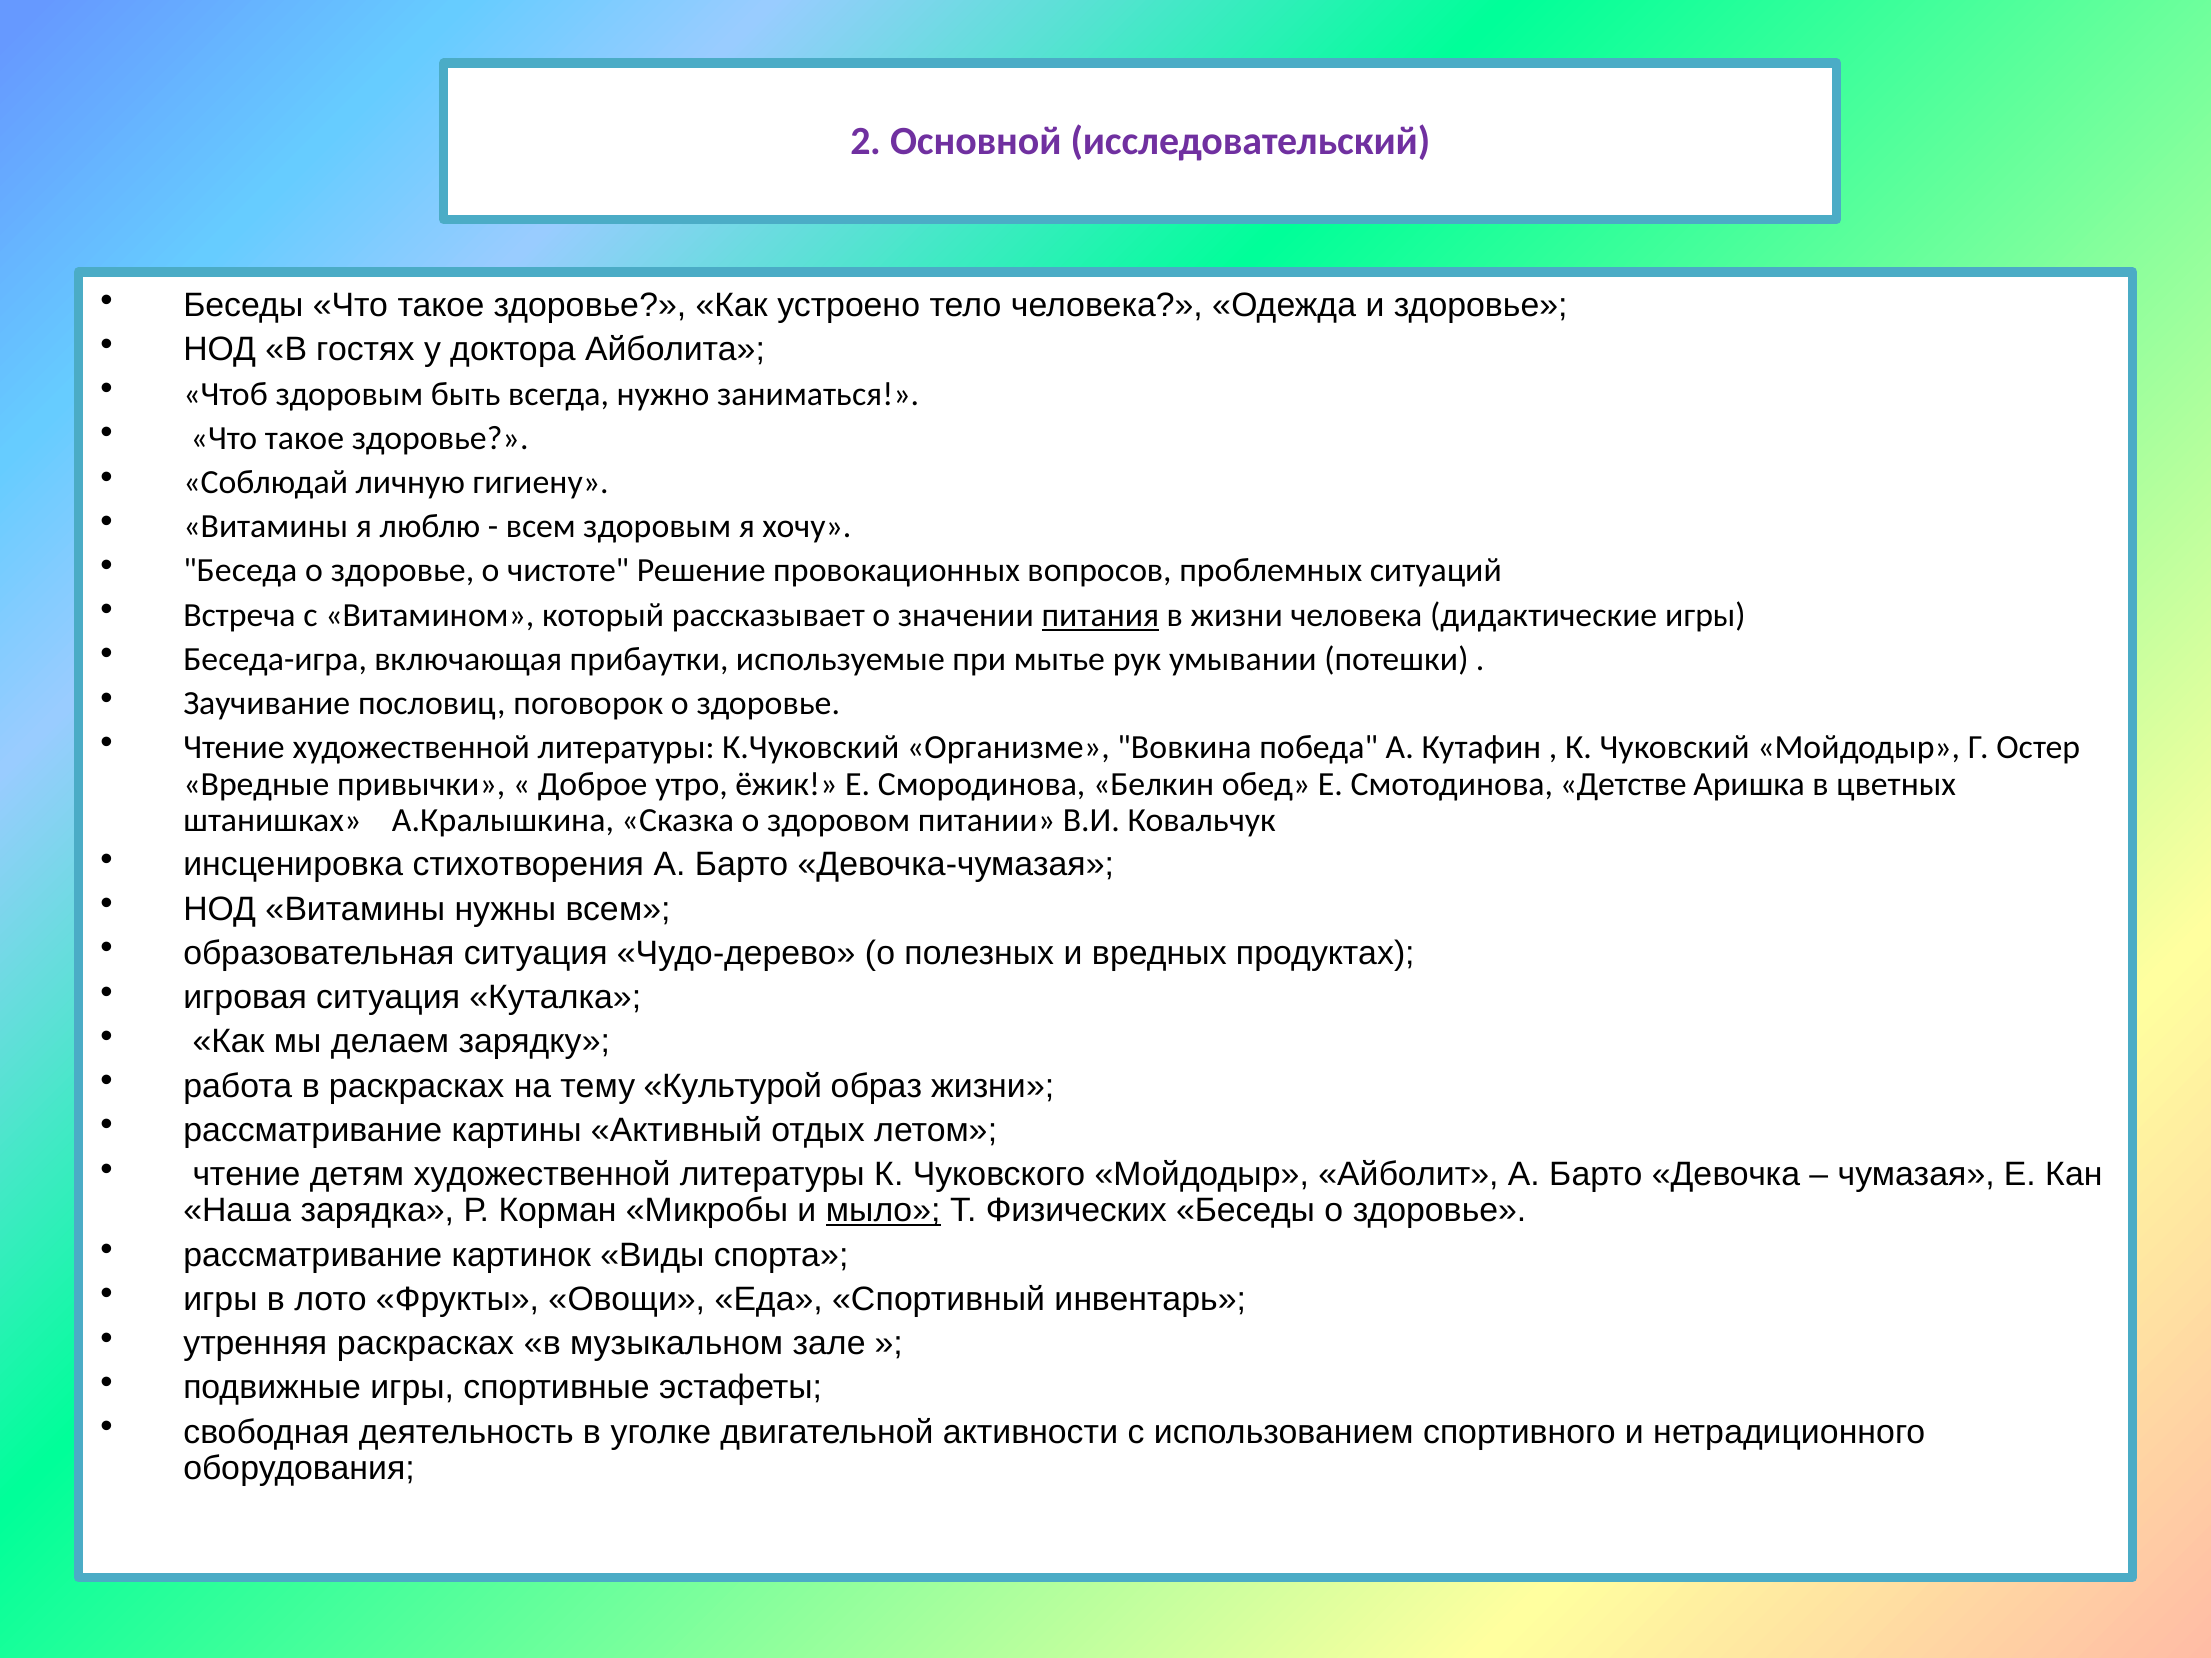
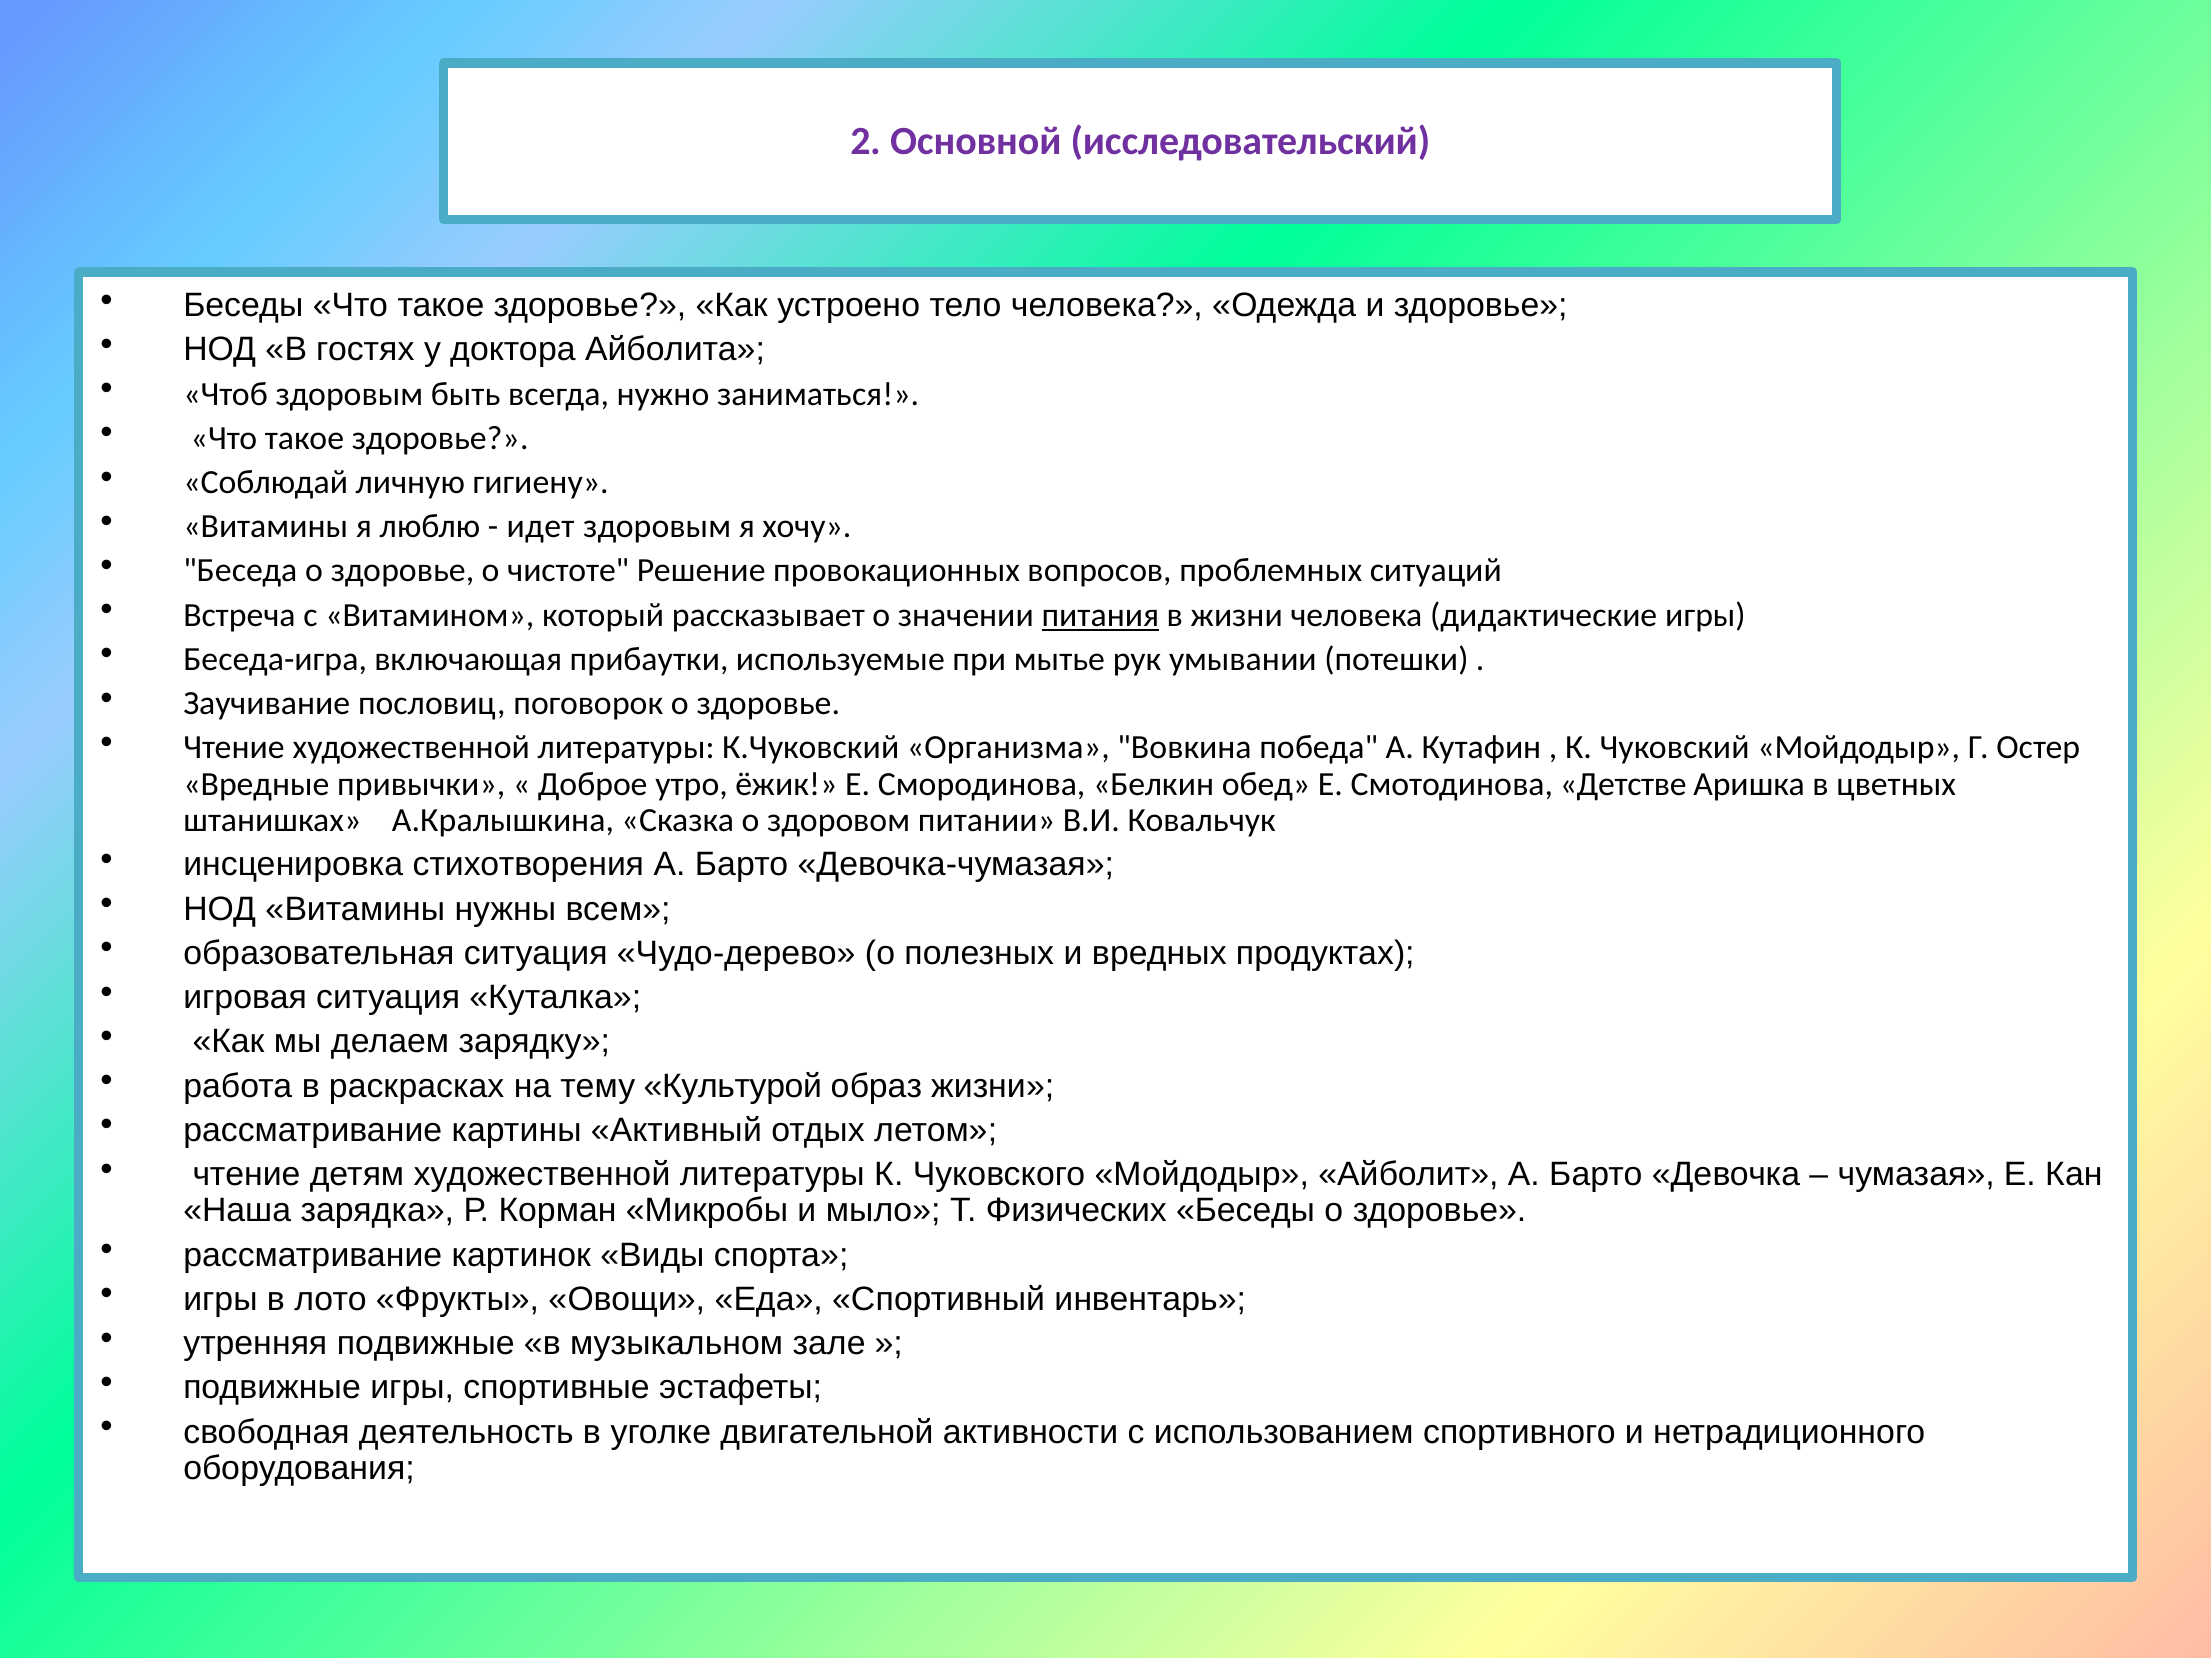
всем at (541, 527): всем -> идет
Организме: Организме -> Организма
мыло underline: present -> none
утренняя раскрасках: раскрасках -> подвижные
